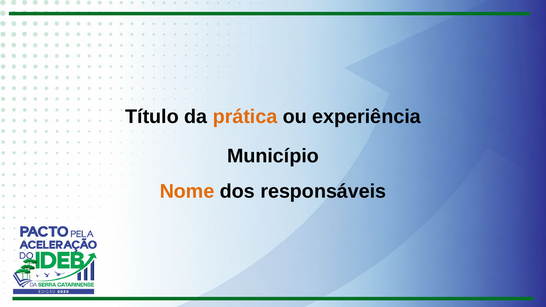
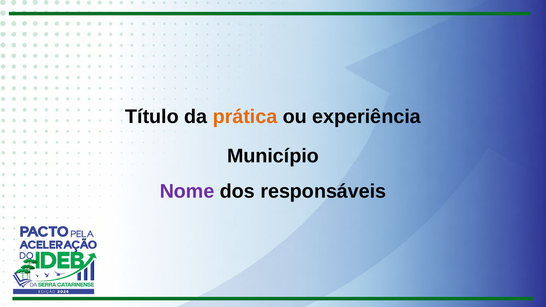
Nome colour: orange -> purple
